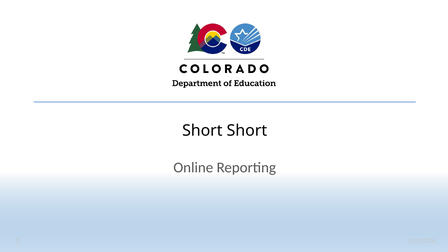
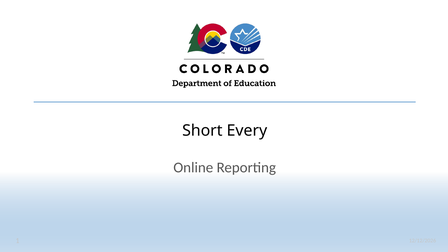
Short Short: Short -> Every
